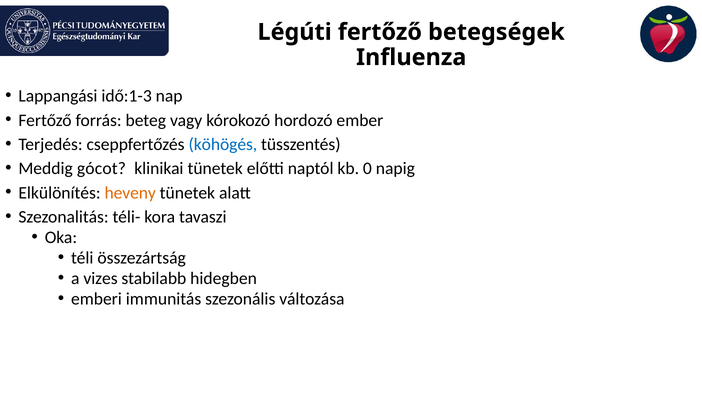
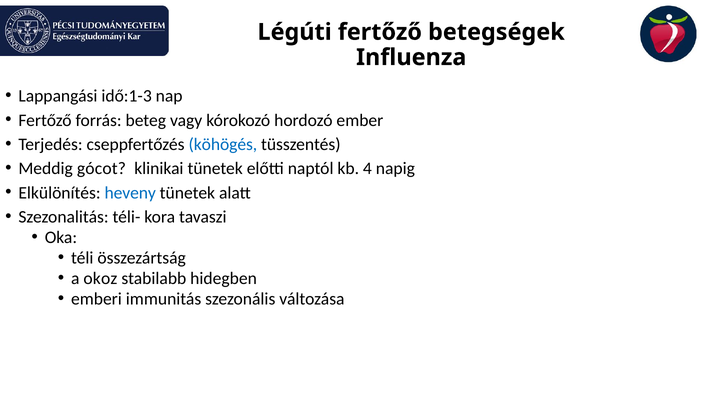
0: 0 -> 4
heveny colour: orange -> blue
vizes: vizes -> okoz
